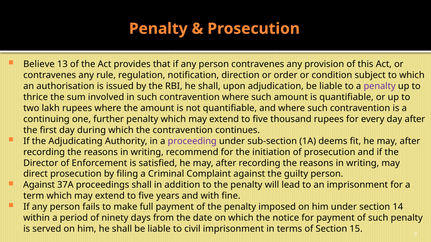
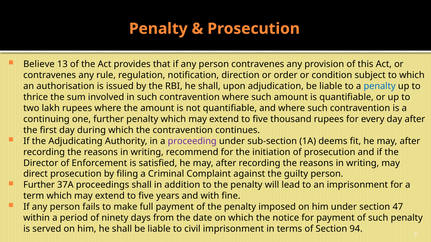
penalty at (380, 86) colour: purple -> blue
Against at (39, 185): Against -> Further
14: 14 -> 47
15: 15 -> 94
